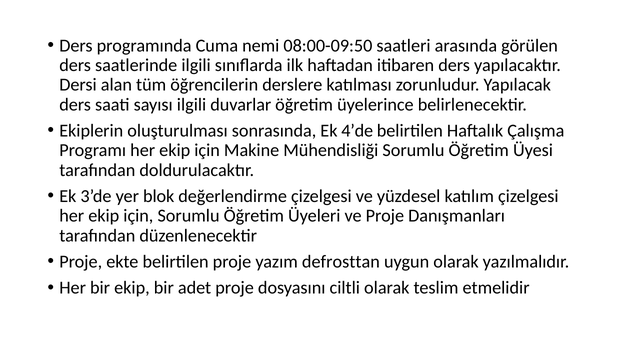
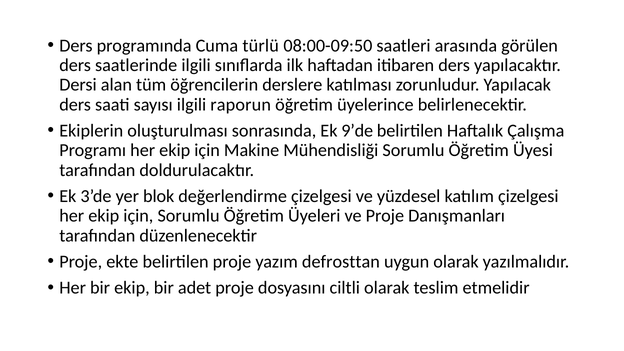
nemi: nemi -> türlü
duvarlar: duvarlar -> raporun
4’de: 4’de -> 9’de
